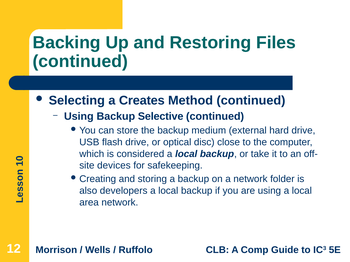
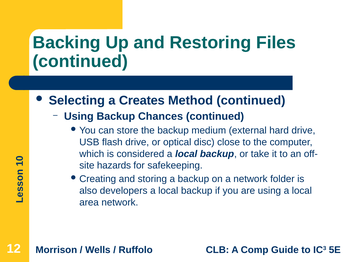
Selective: Selective -> Chances
devices: devices -> hazards
